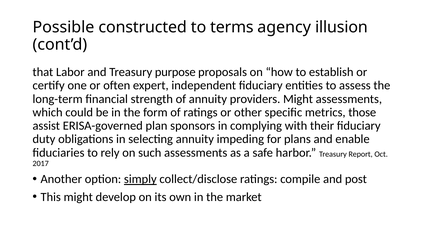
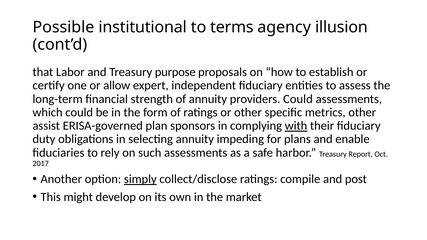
constructed: constructed -> institutional
often: often -> allow
providers Might: Might -> Could
metrics those: those -> other
with underline: none -> present
